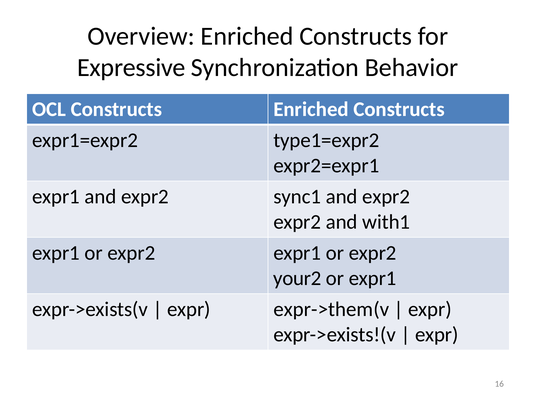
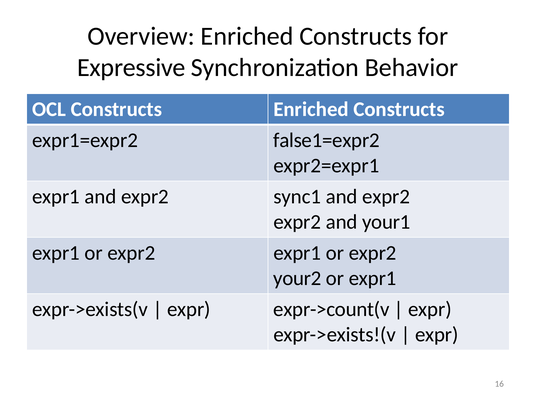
type1=expr2: type1=expr2 -> false1=expr2
with1: with1 -> your1
expr->them(v: expr->them(v -> expr->count(v
